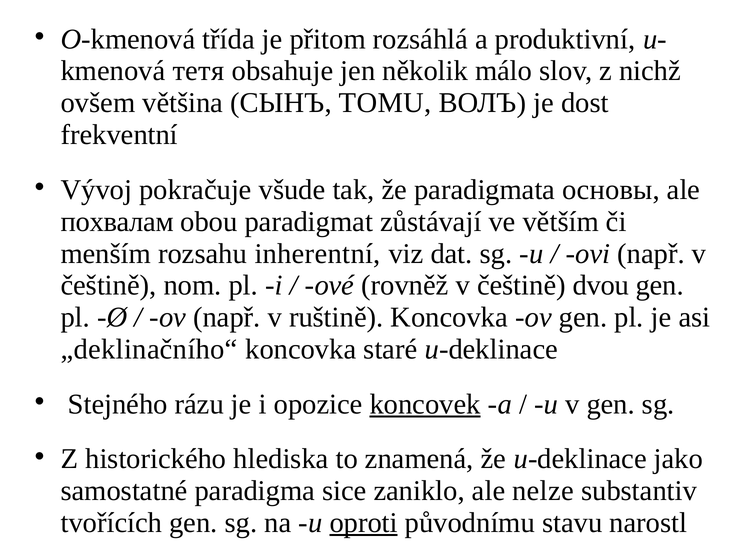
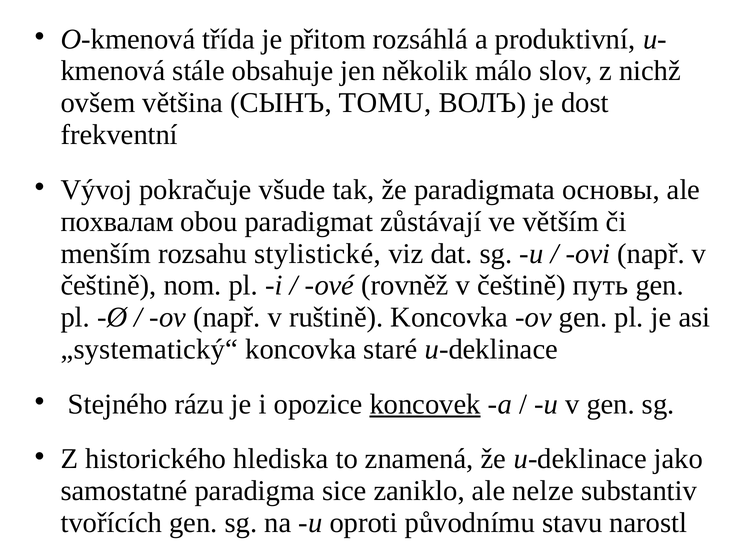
тетя: тетя -> stále
inherentní: inherentní -> stylistické
dvou: dvou -> путь
„deklinačního“: „deklinačního“ -> „systematický“
oproti underline: present -> none
